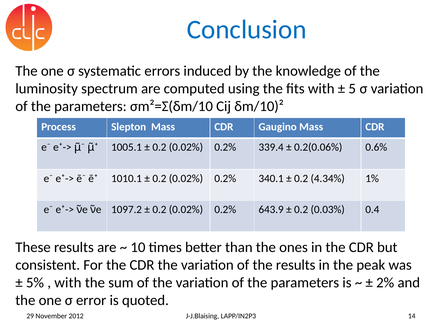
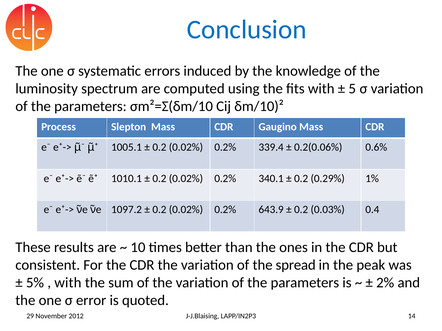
4.34%: 4.34% -> 0.29%
the results: results -> spread
